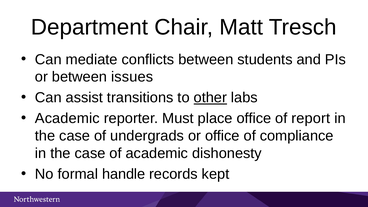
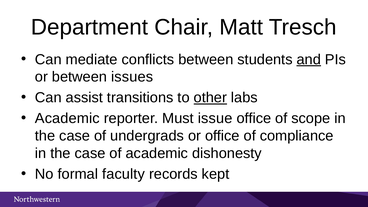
and underline: none -> present
place: place -> issue
report: report -> scope
handle: handle -> faculty
